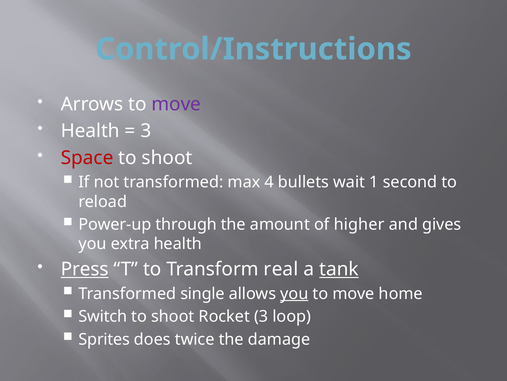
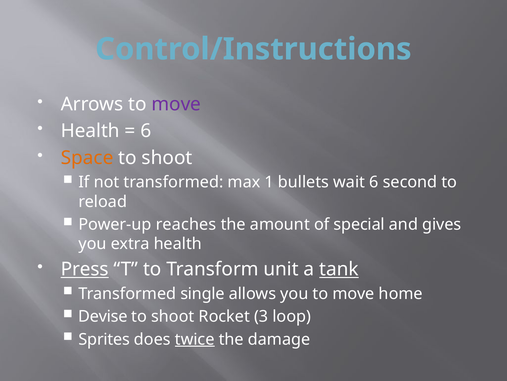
3 at (146, 131): 3 -> 6
Space colour: red -> orange
4: 4 -> 1
wait 1: 1 -> 6
through: through -> reaches
higher: higher -> special
real: real -> unit
you at (294, 293) underline: present -> none
Switch: Switch -> Devise
twice underline: none -> present
